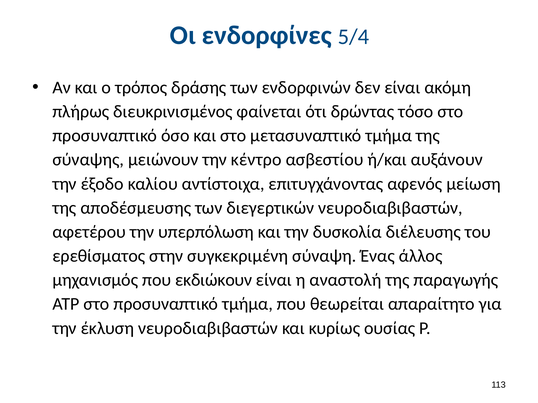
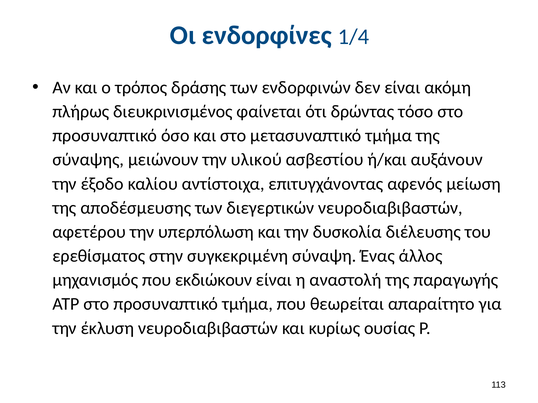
5/4: 5/4 -> 1/4
κέντρο: κέντρο -> υλικού
